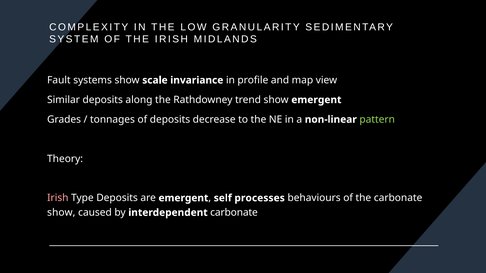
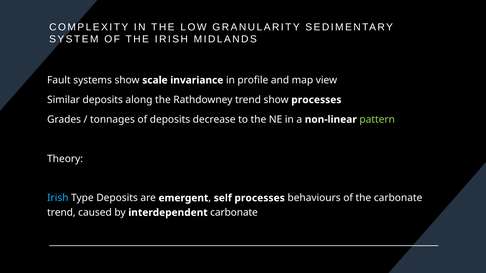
show emergent: emergent -> processes
Irish at (58, 198) colour: pink -> light blue
show at (61, 213): show -> trend
